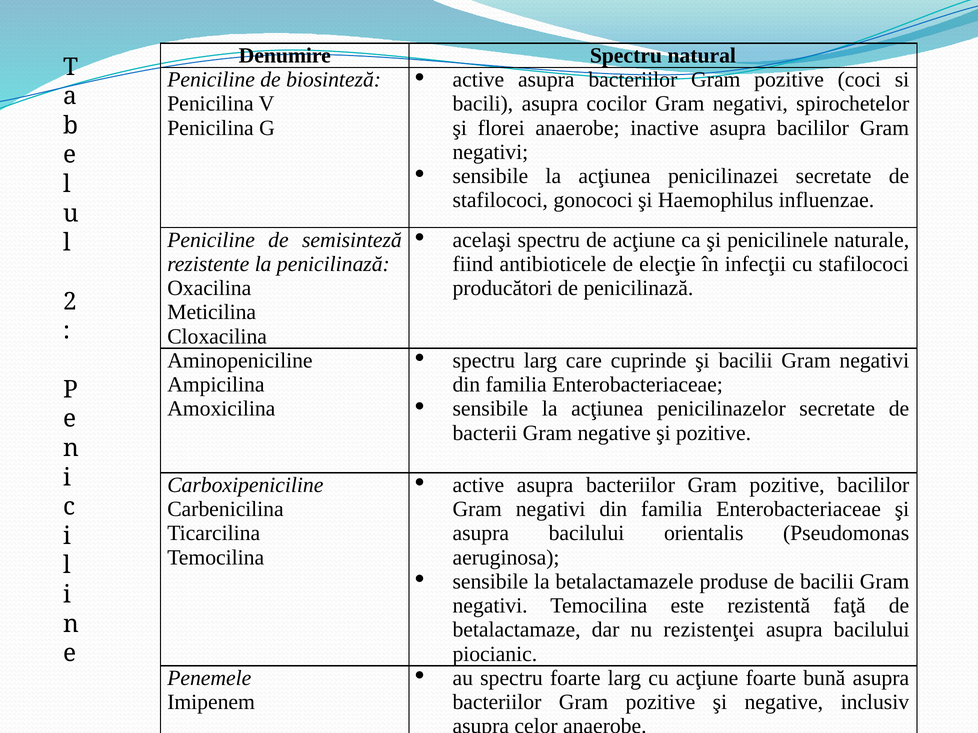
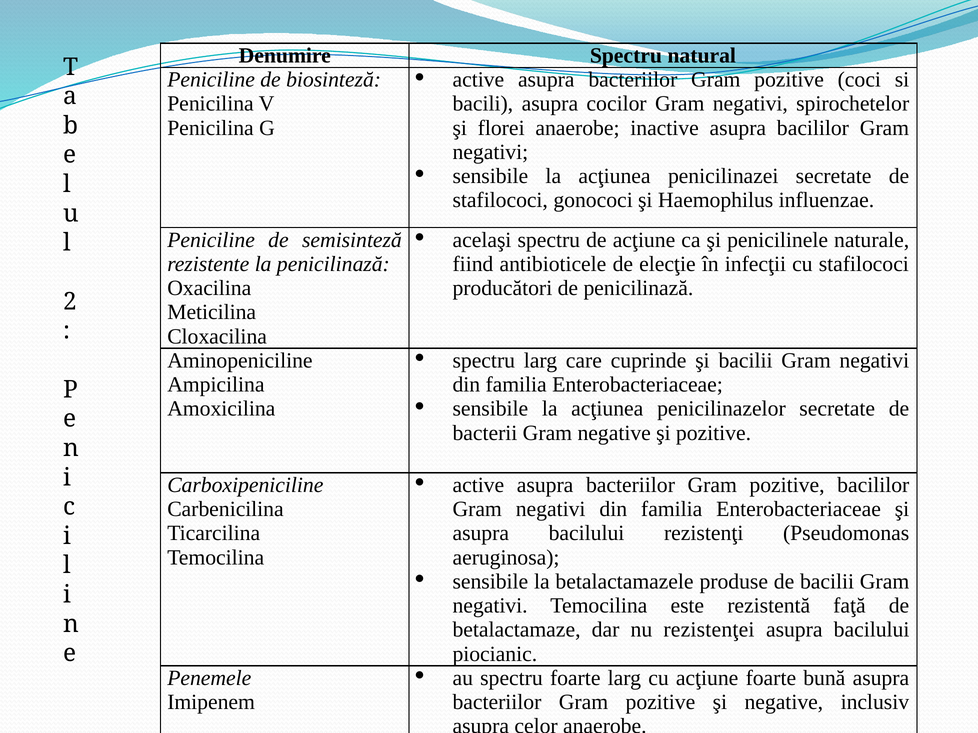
orientalis: orientalis -> rezistenţi
